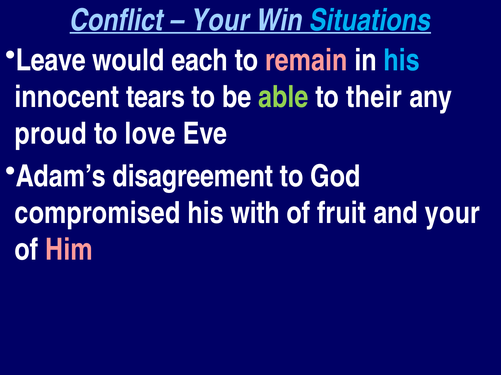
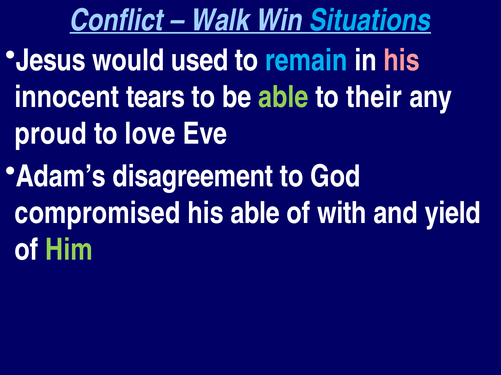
Your at (220, 20): Your -> Walk
Leave: Leave -> Jesus
each: each -> used
remain colour: pink -> light blue
his at (402, 61) colour: light blue -> pink
his with: with -> able
fruit: fruit -> with
and your: your -> yield
Him colour: pink -> light green
